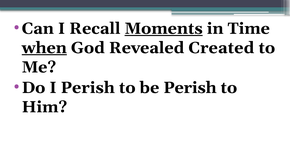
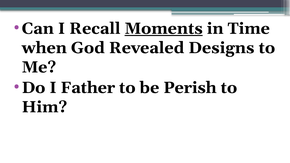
when underline: present -> none
Created: Created -> Designs
I Perish: Perish -> Father
